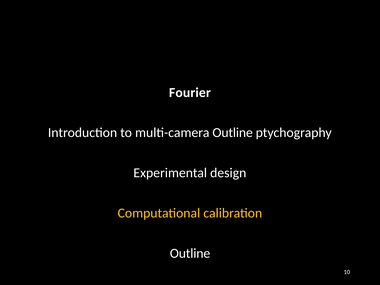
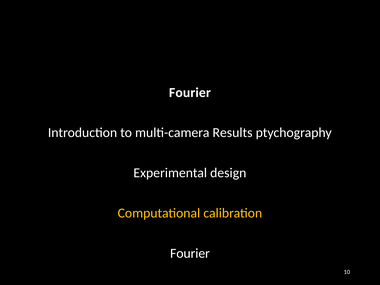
multi-camera Outline: Outline -> Results
Outline at (190, 253): Outline -> Fourier
